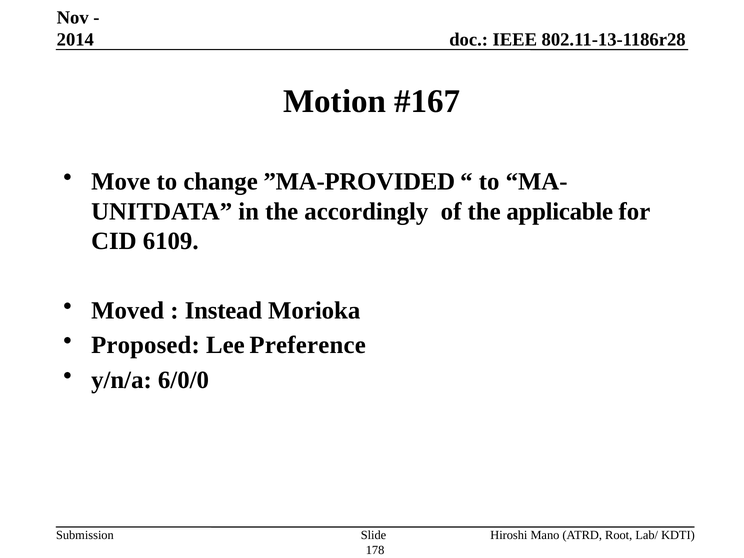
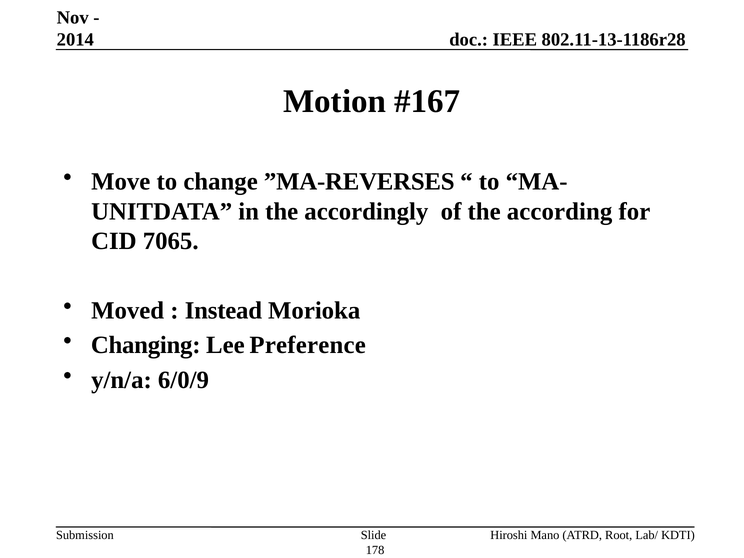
”MA-PROVIDED: ”MA-PROVIDED -> ”MA-REVERSES
applicable: applicable -> according
6109: 6109 -> 7065
Proposed: Proposed -> Changing
6/0/0: 6/0/0 -> 6/0/9
